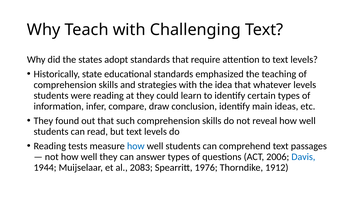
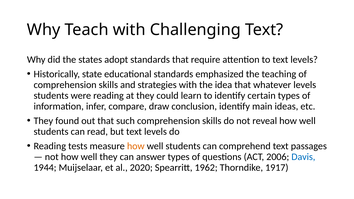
how at (136, 146) colour: blue -> orange
2083: 2083 -> 2020
1976: 1976 -> 1962
1912: 1912 -> 1917
